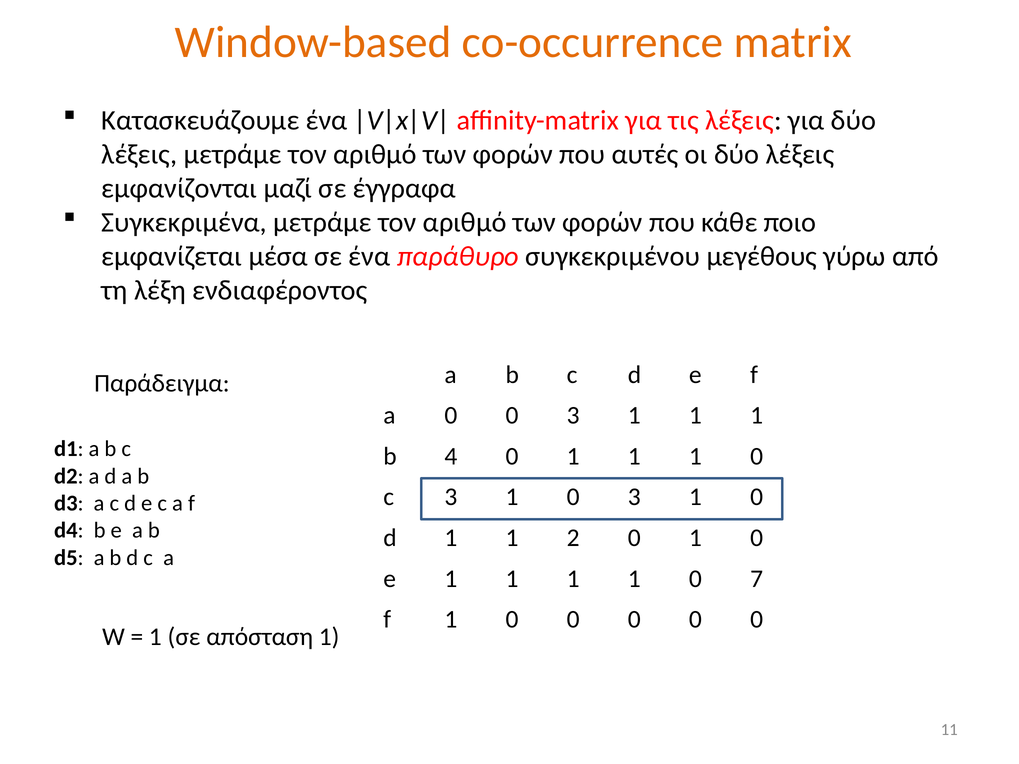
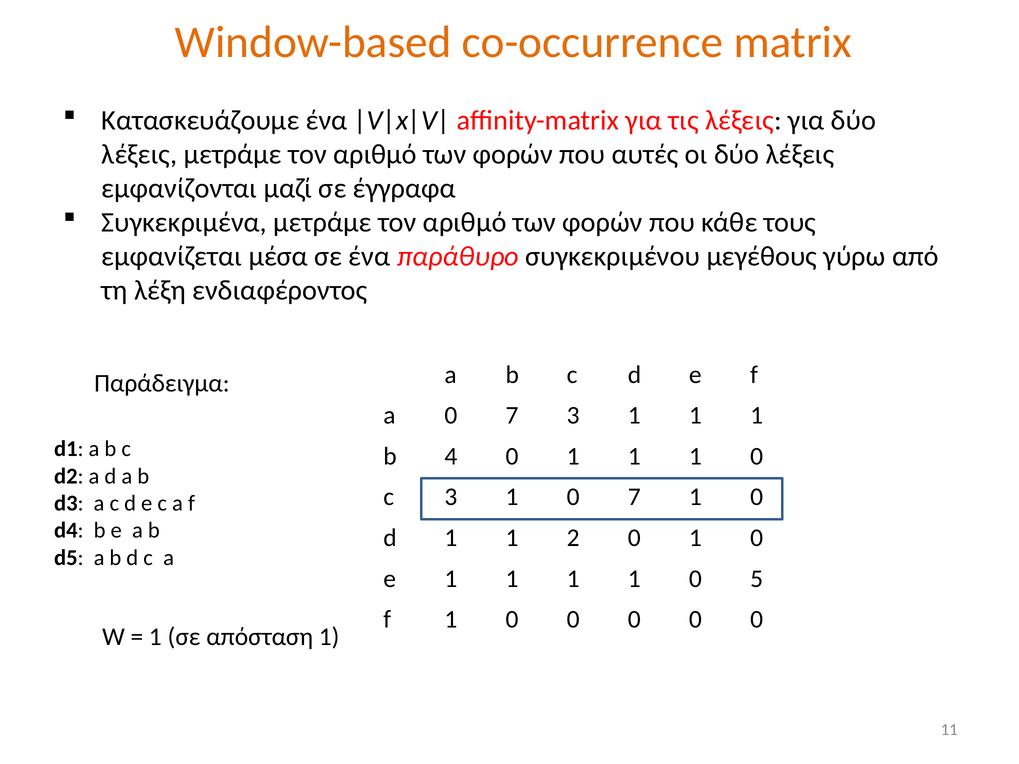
ποιο: ποιο -> τους
a 0 0: 0 -> 7
1 0 3: 3 -> 7
7: 7 -> 5
